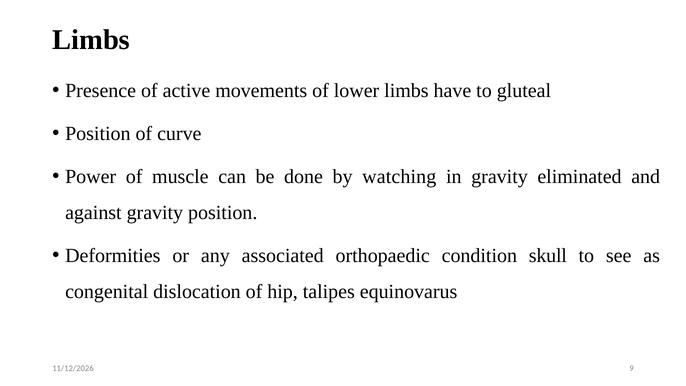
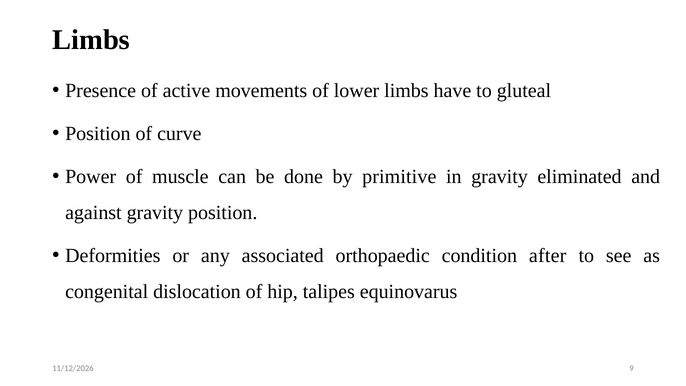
watching: watching -> primitive
skull: skull -> after
